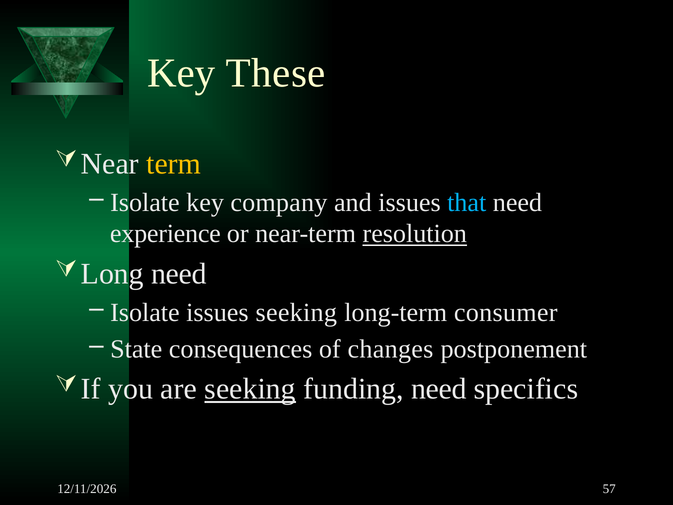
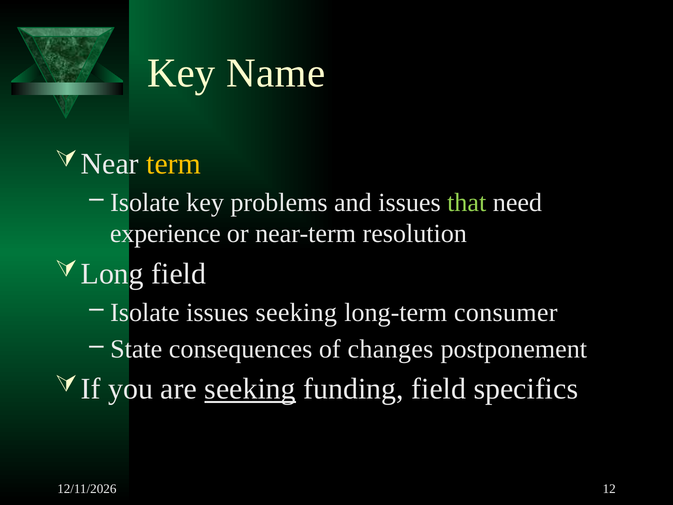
These: These -> Name
company: company -> problems
that colour: light blue -> light green
resolution underline: present -> none
need at (179, 274): need -> field
funding need: need -> field
57: 57 -> 12
